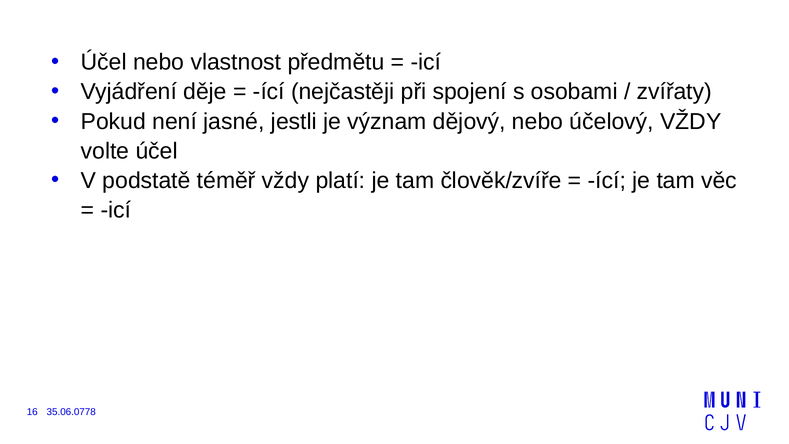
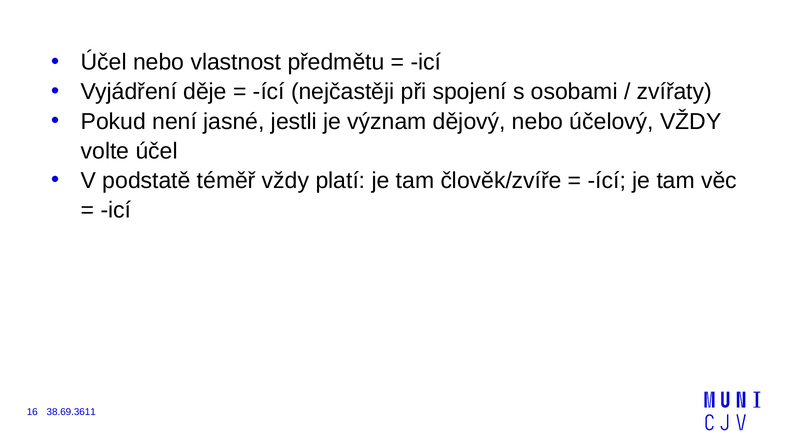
35.06.0778: 35.06.0778 -> 38.69.3611
